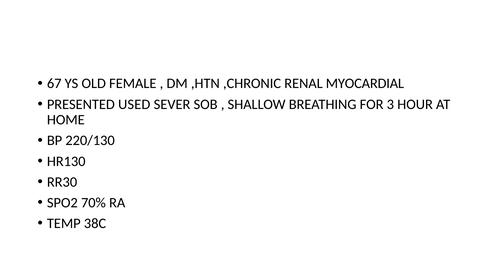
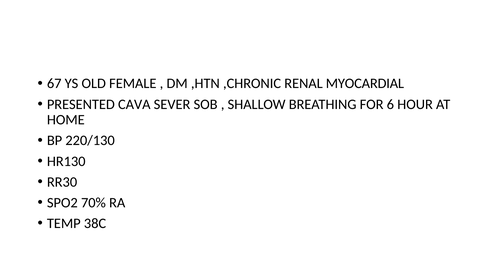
USED: USED -> CAVA
3: 3 -> 6
